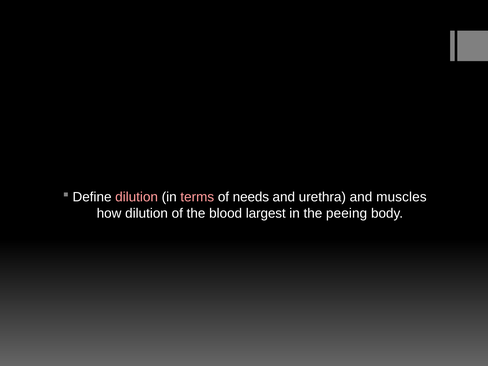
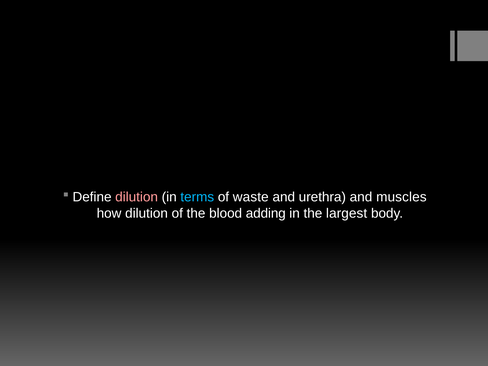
terms colour: pink -> light blue
needs: needs -> waste
largest: largest -> adding
peeing: peeing -> largest
